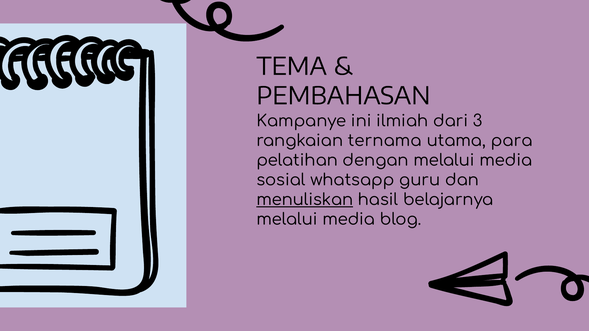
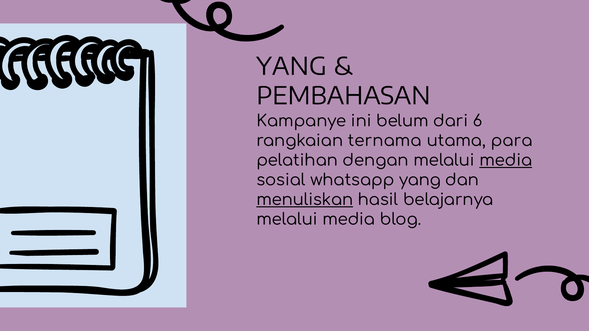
TEMA at (292, 67): TEMA -> YANG
ilmiah: ilmiah -> belum
3: 3 -> 6
media at (506, 161) underline: none -> present
whatsapp guru: guru -> yang
